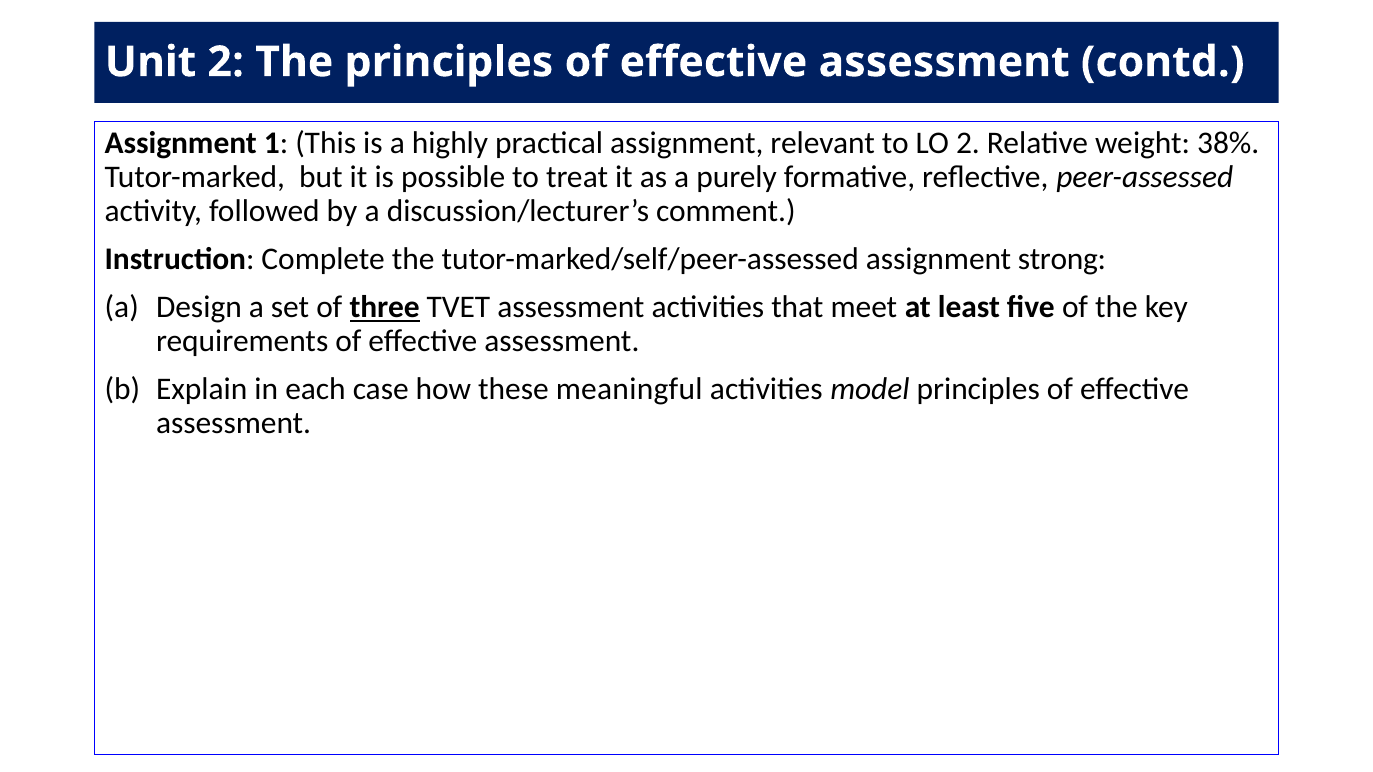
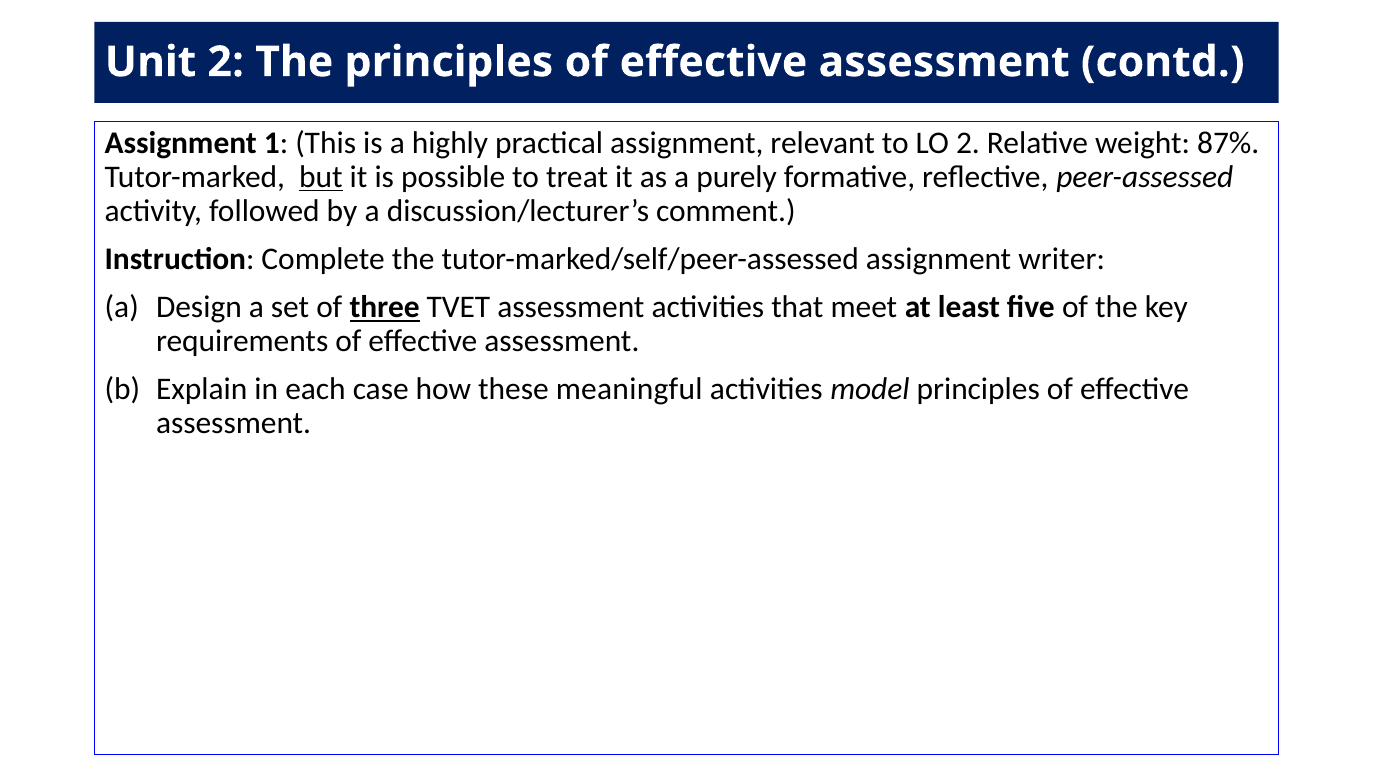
38%: 38% -> 87%
but underline: none -> present
strong: strong -> writer
